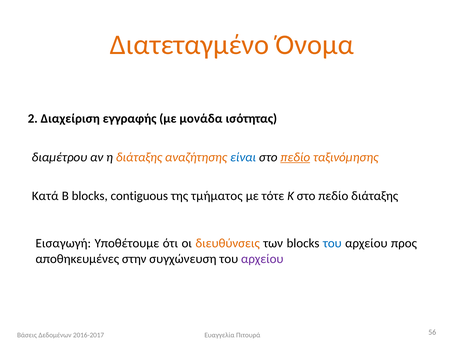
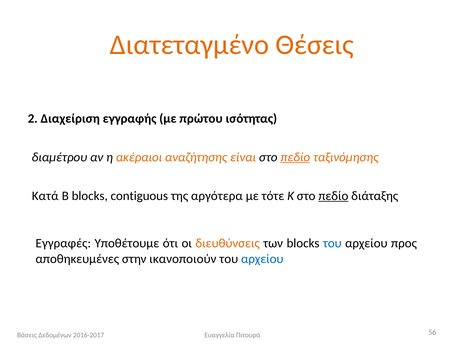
Όνομα: Όνομα -> Θέσεις
μονάδα: μονάδα -> πρώτου
η διάταξης: διάταξης -> ακέραιοι
είναι colour: blue -> orange
τμήματος: τμήματος -> αργότερα
πεδίο at (333, 196) underline: none -> present
Εισαγωγή: Εισαγωγή -> Εγγραφές
συγχώνευση: συγχώνευση -> ικανοποιούν
αρχείου at (262, 259) colour: purple -> blue
